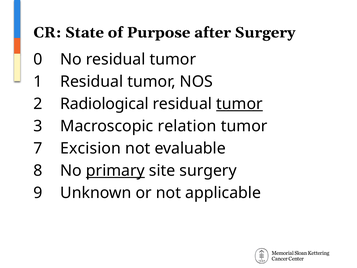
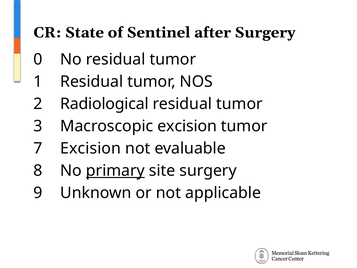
Purpose: Purpose -> Sentinel
tumor at (239, 104) underline: present -> none
Macroscopic relation: relation -> excision
